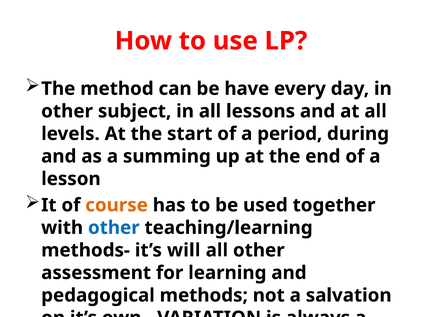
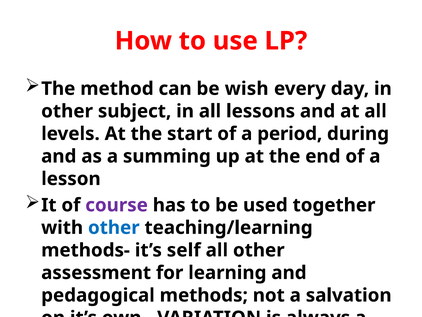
have: have -> wish
course colour: orange -> purple
will: will -> self
